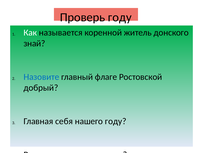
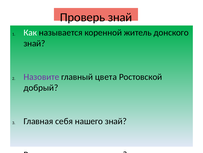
Проверь году: году -> знай
Назовите colour: blue -> purple
главный флаге: флаге -> цвета
нашего году: году -> знай
